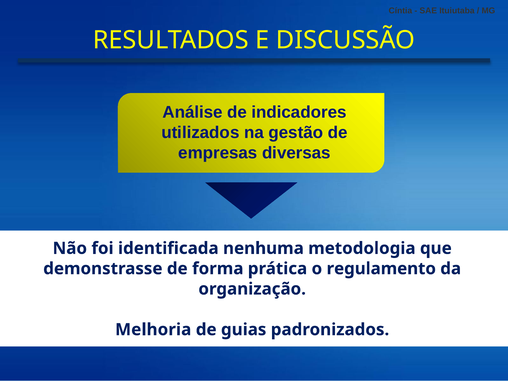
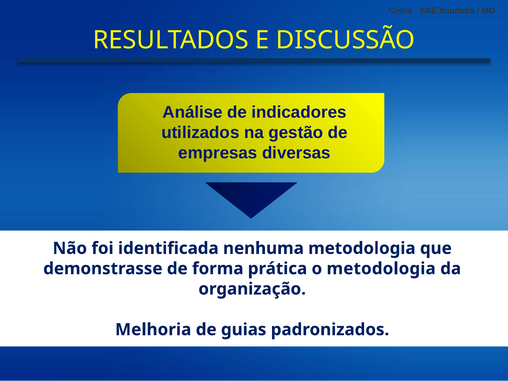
o regulamento: regulamento -> metodologia
